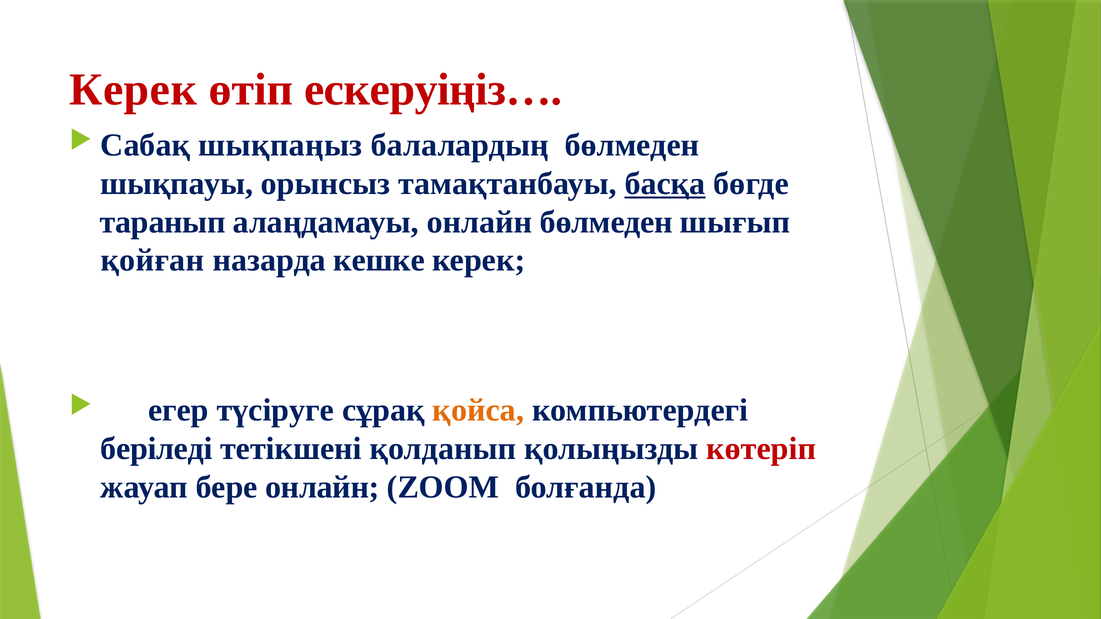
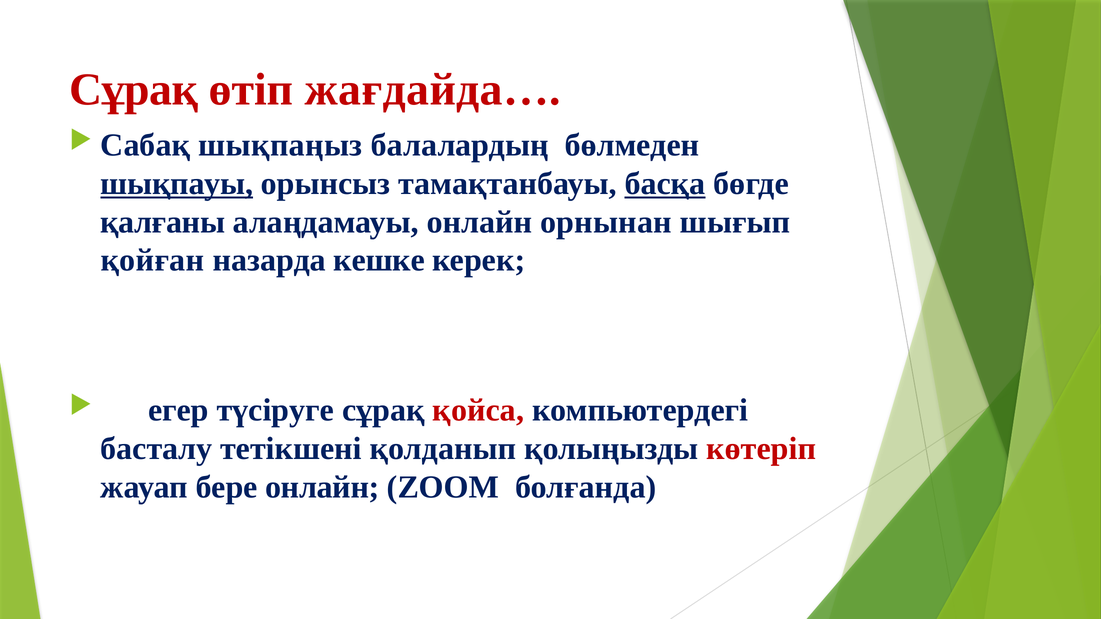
Керек at (133, 90): Керек -> Сұрақ
ескеруіңіз…: ескеруіңіз… -> жағдайда…
шықпауы underline: none -> present
таранып: таранып -> қалғаны
онлайн бөлмеден: бөлмеден -> орнынан
қойса colour: orange -> red
беріледі: беріледі -> басталу
